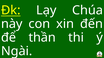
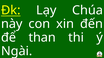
thần: thần -> than
